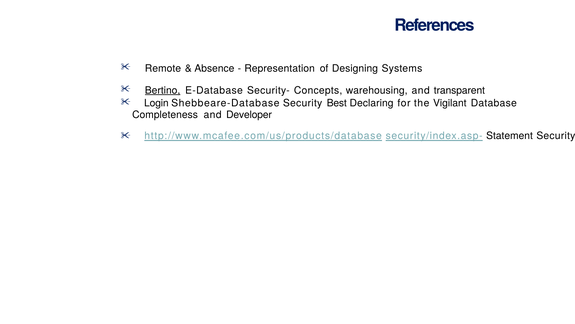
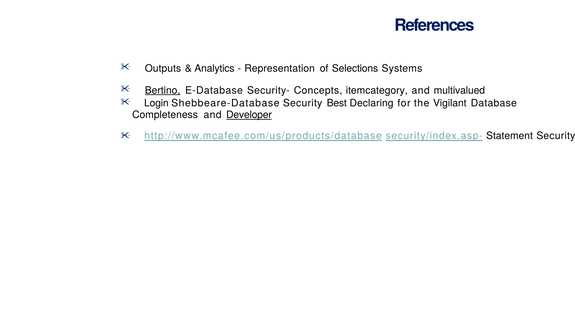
Remote: Remote -> Outputs
Absence: Absence -> Analytics
Designing: Designing -> Selections
warehousing: warehousing -> itemcategory
transparent: transparent -> multivalued
Developer underline: none -> present
